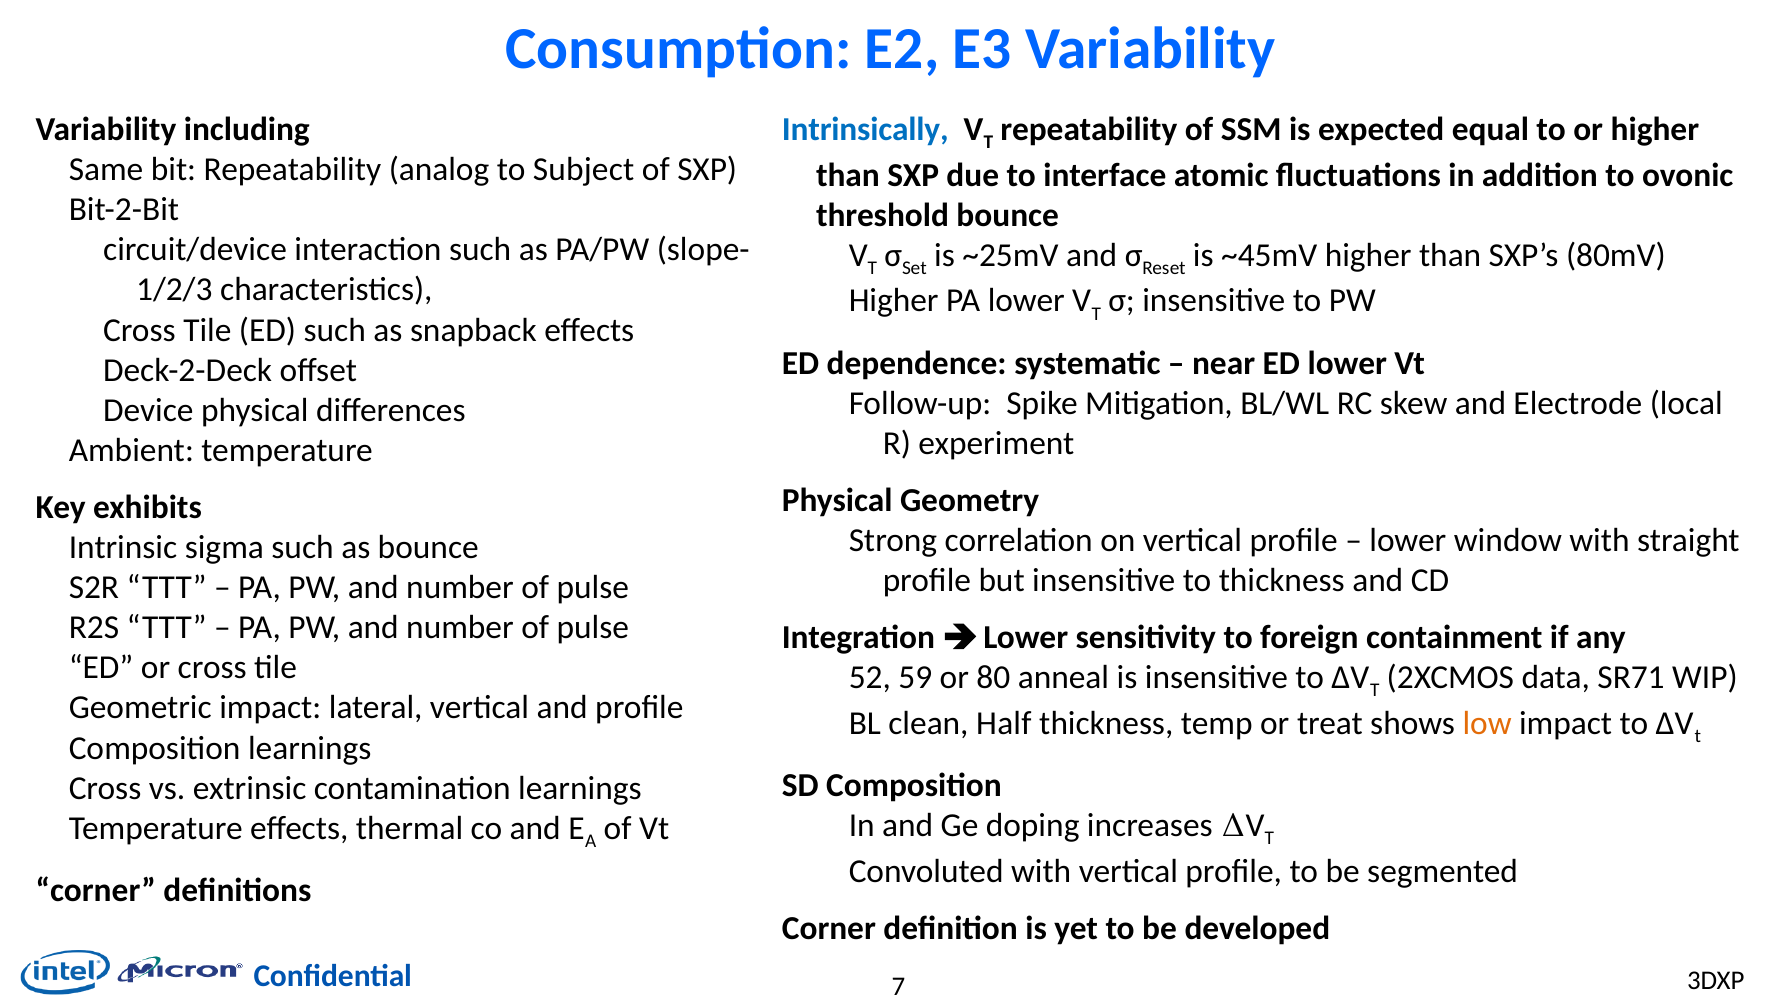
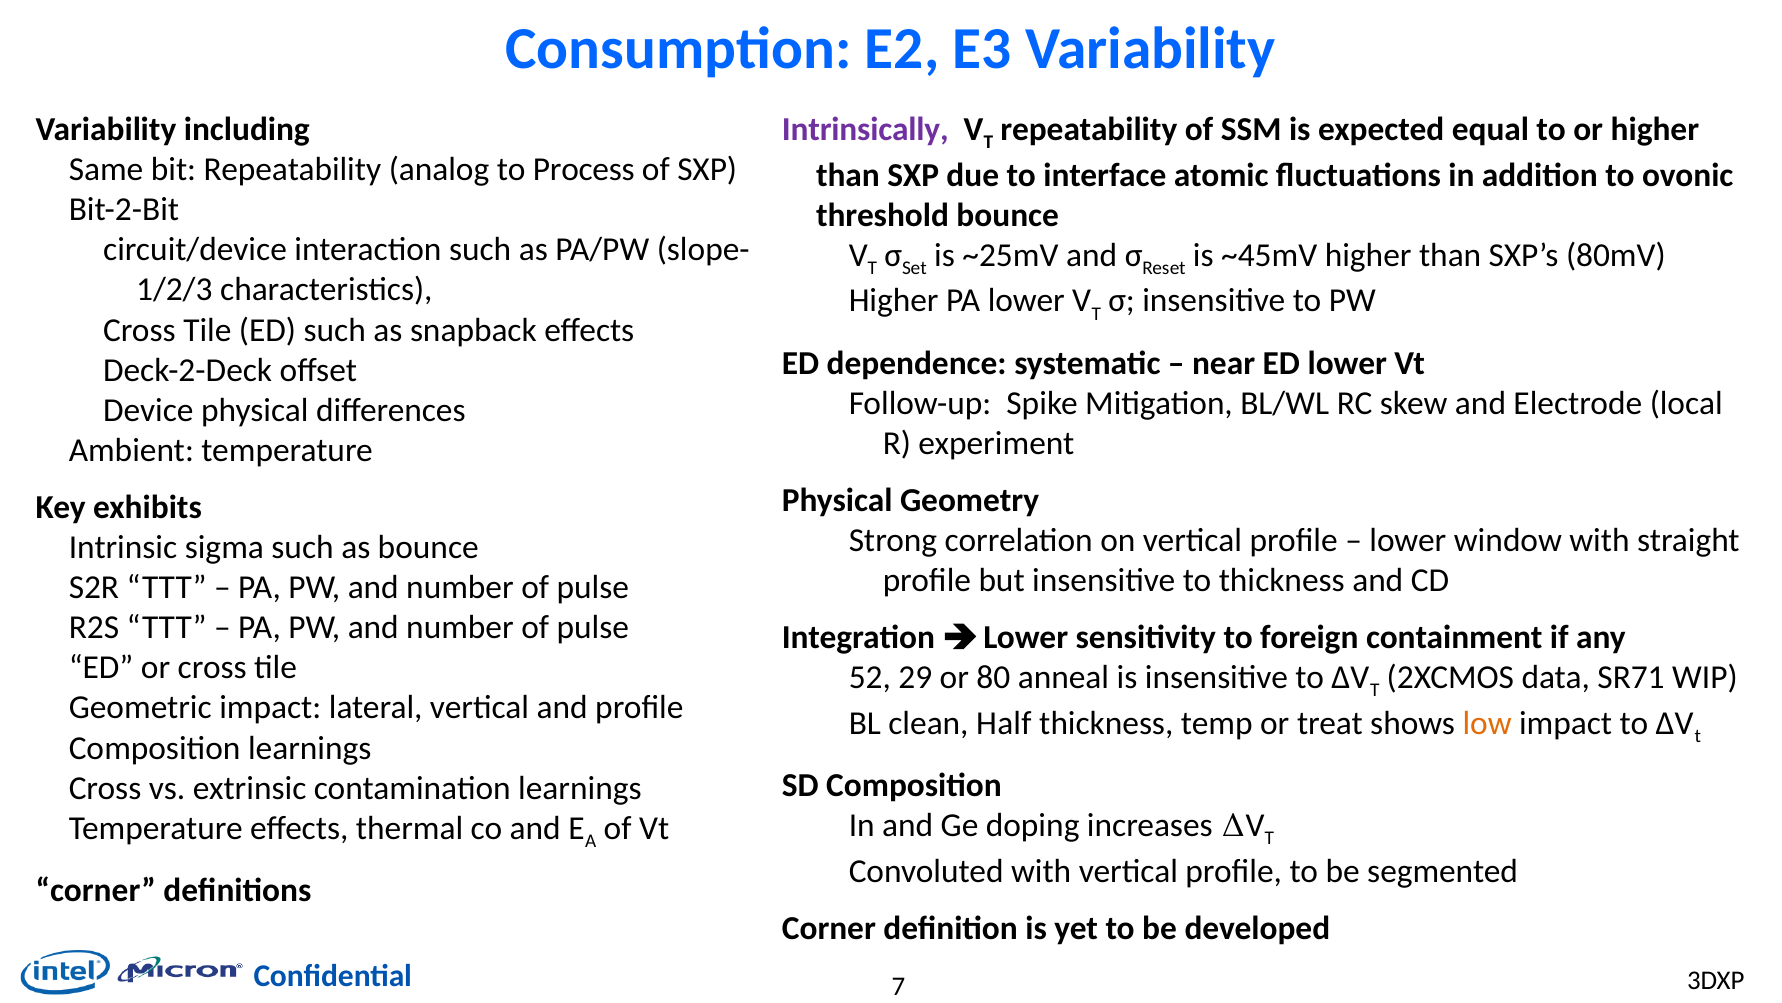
Intrinsically colour: blue -> purple
Subject: Subject -> Process
59: 59 -> 29
